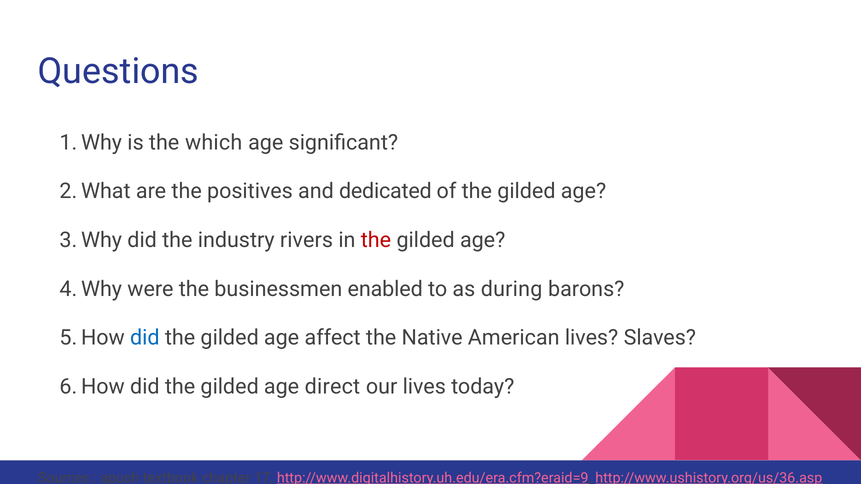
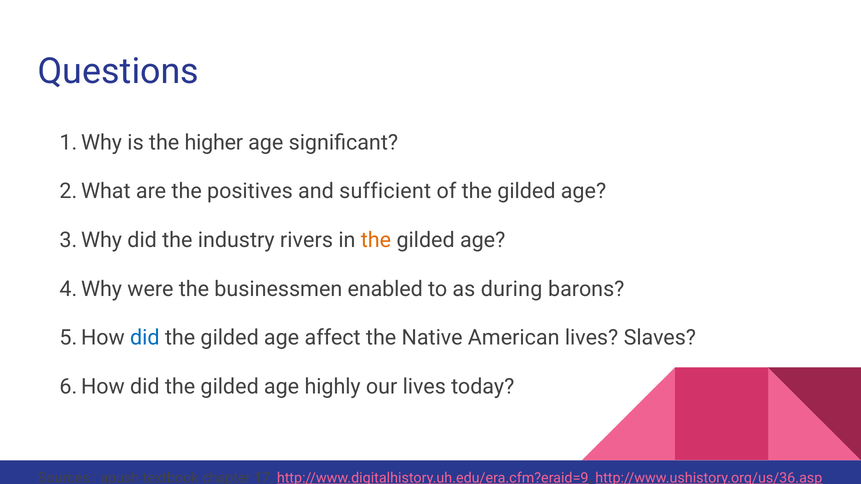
which: which -> higher
dedicated: dedicated -> sufficient
the at (376, 240) colour: red -> orange
direct: direct -> highly
